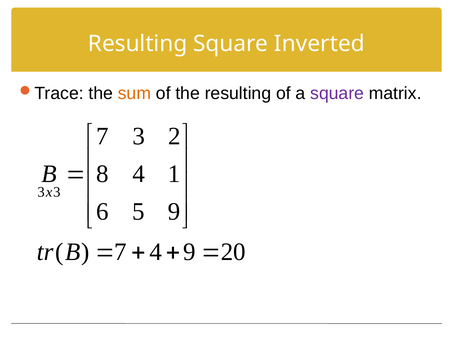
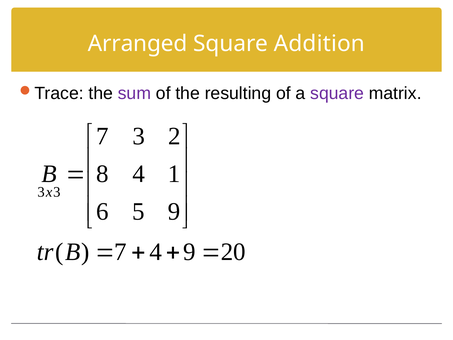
Resulting at (138, 43): Resulting -> Arranged
Inverted: Inverted -> Addition
sum colour: orange -> purple
